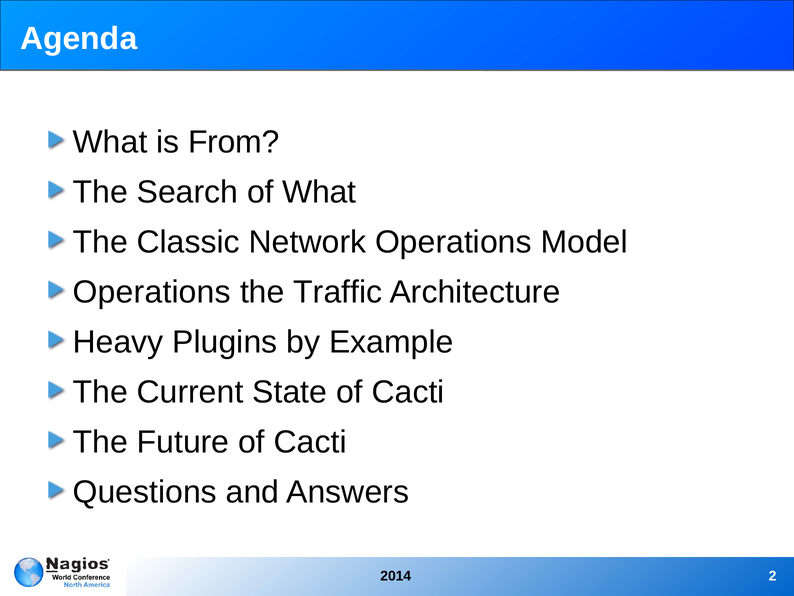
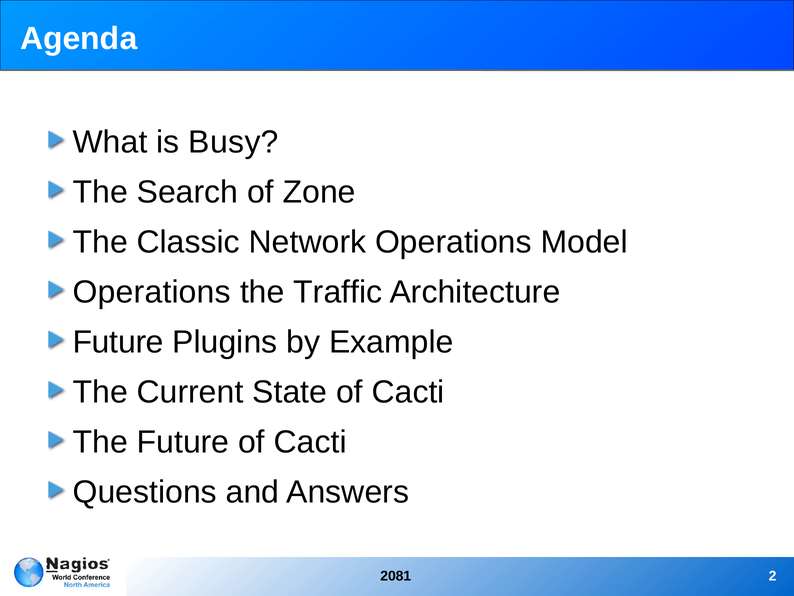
From: From -> Busy
of What: What -> Zone
Heavy at (118, 342): Heavy -> Future
2014: 2014 -> 2081
